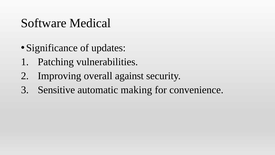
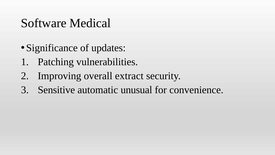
against: against -> extract
making: making -> unusual
